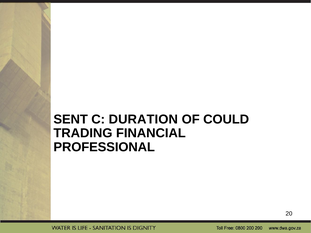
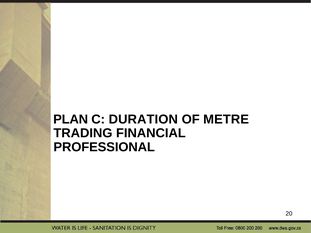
SENT: SENT -> PLAN
COULD: COULD -> METRE
